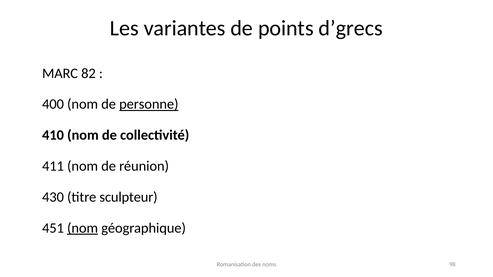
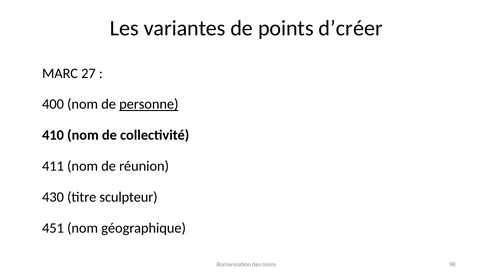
d’grecs: d’grecs -> d’créer
82: 82 -> 27
nom at (83, 228) underline: present -> none
